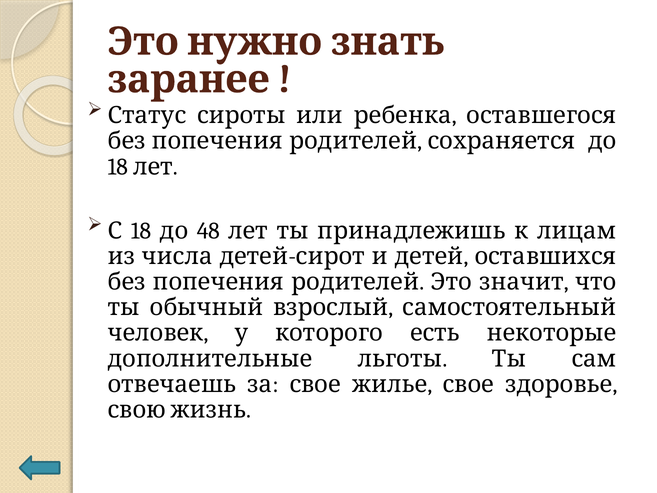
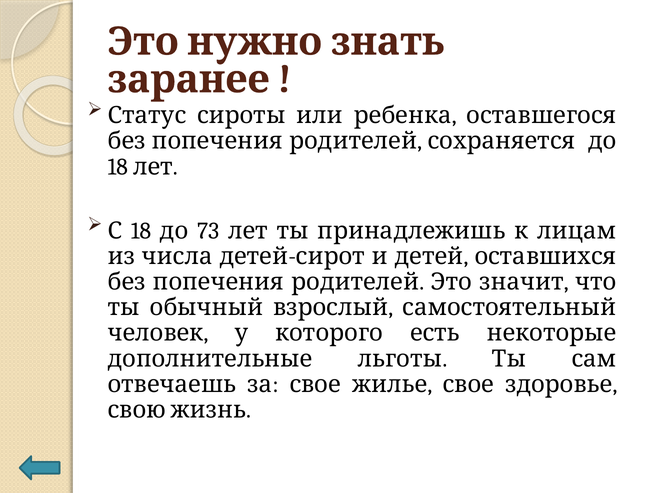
48: 48 -> 73
